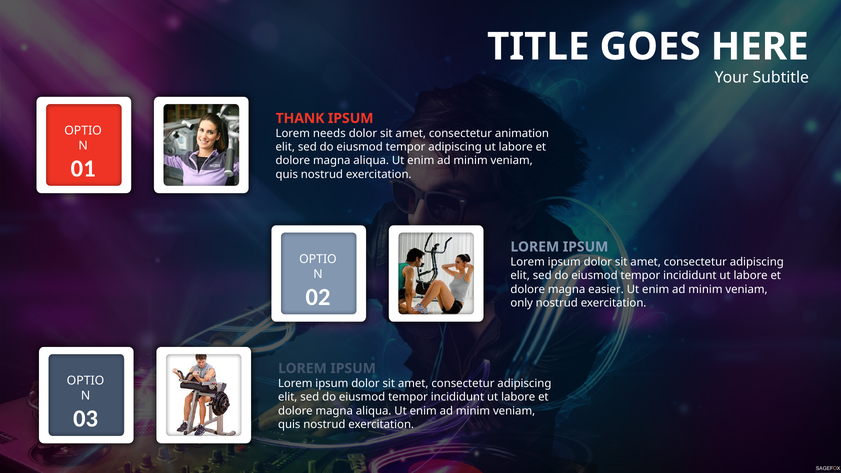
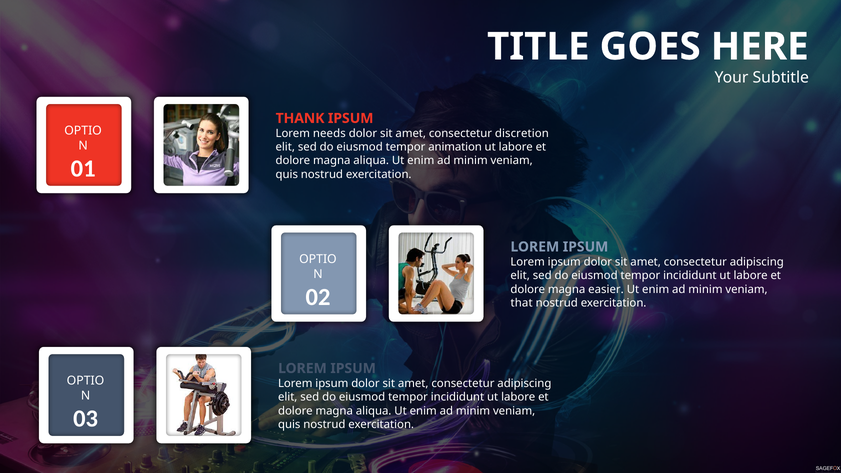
animation: animation -> discretion
tempor adipiscing: adipiscing -> animation
only: only -> that
